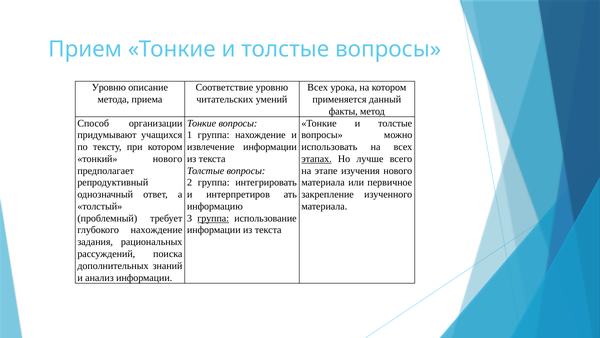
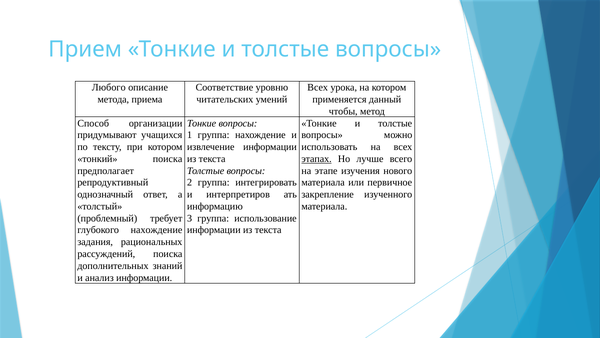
Уровню at (109, 87): Уровню -> Любого
факты: факты -> чтобы
тонкий нового: нового -> поиска
группа at (213, 218) underline: present -> none
